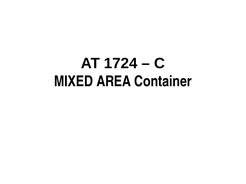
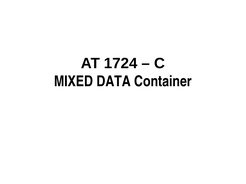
AREA: AREA -> DATA
